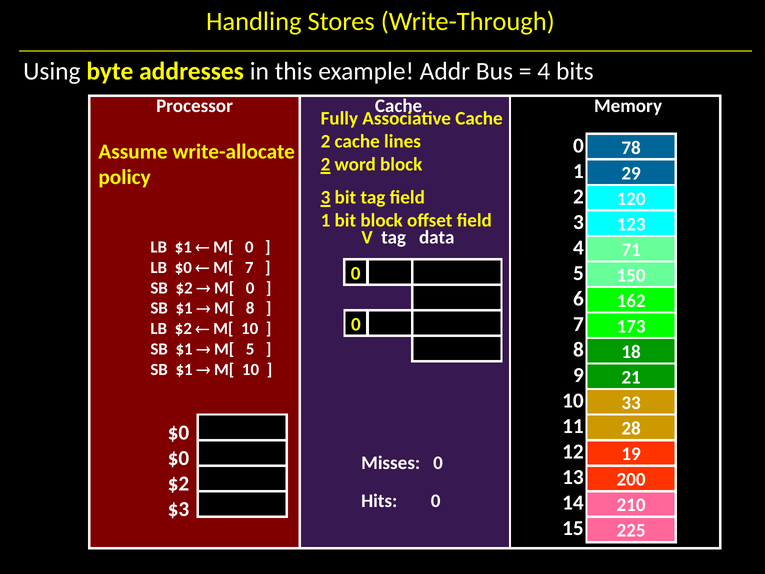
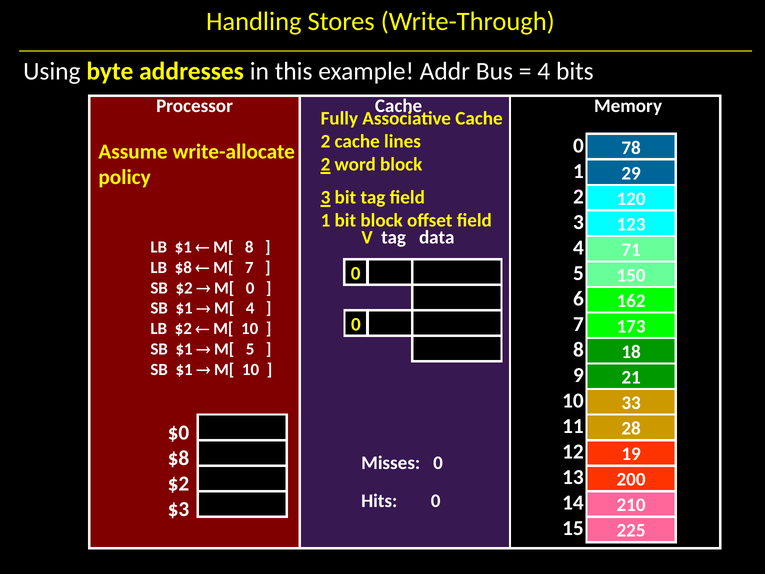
0 at (249, 247): 0 -> 8
LB $0: $0 -> $8
M[ 8: 8 -> 4
$0 at (178, 458): $0 -> $8
